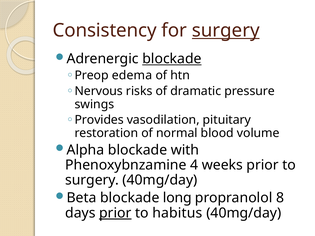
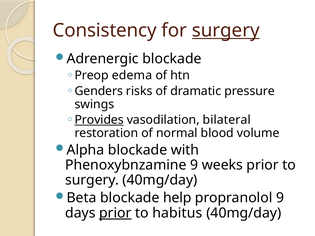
blockade at (172, 59) underline: present -> none
Nervous: Nervous -> Genders
Provides underline: none -> present
pituitary: pituitary -> bilateral
Phenoxybnzamine 4: 4 -> 9
long: long -> help
propranolol 8: 8 -> 9
